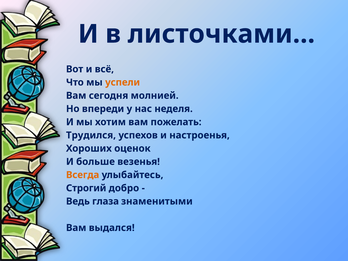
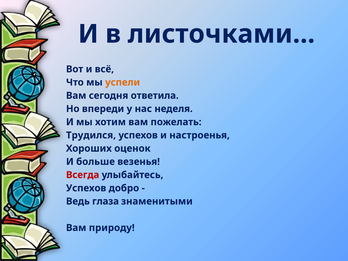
молнией: молнией -> ответила
Всегда colour: orange -> red
Строгий at (86, 188): Строгий -> Успехов
выдался: выдался -> природу
